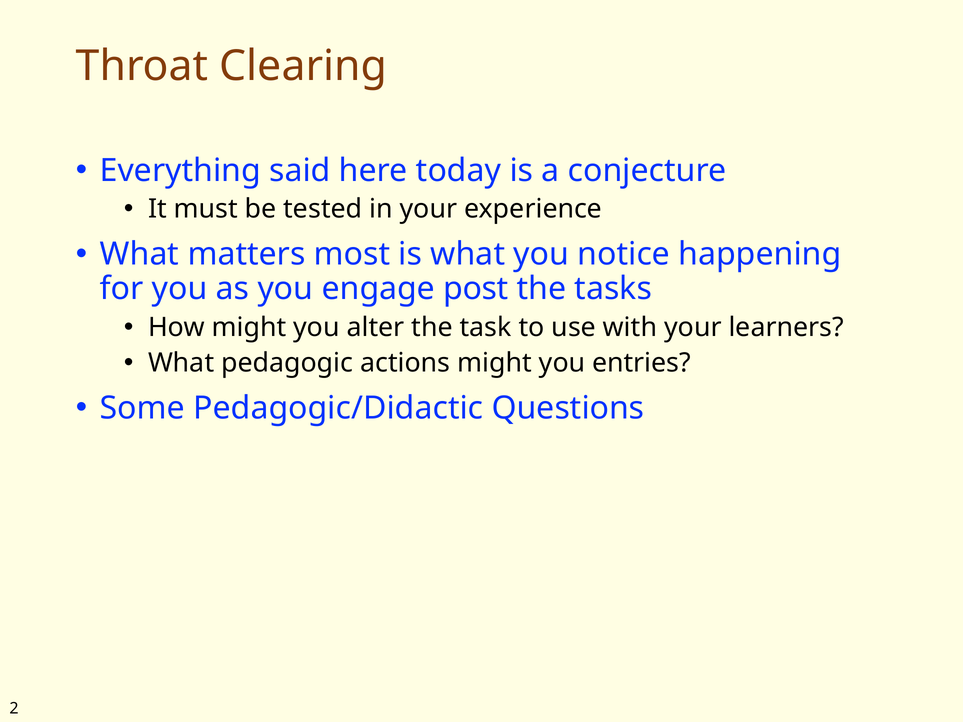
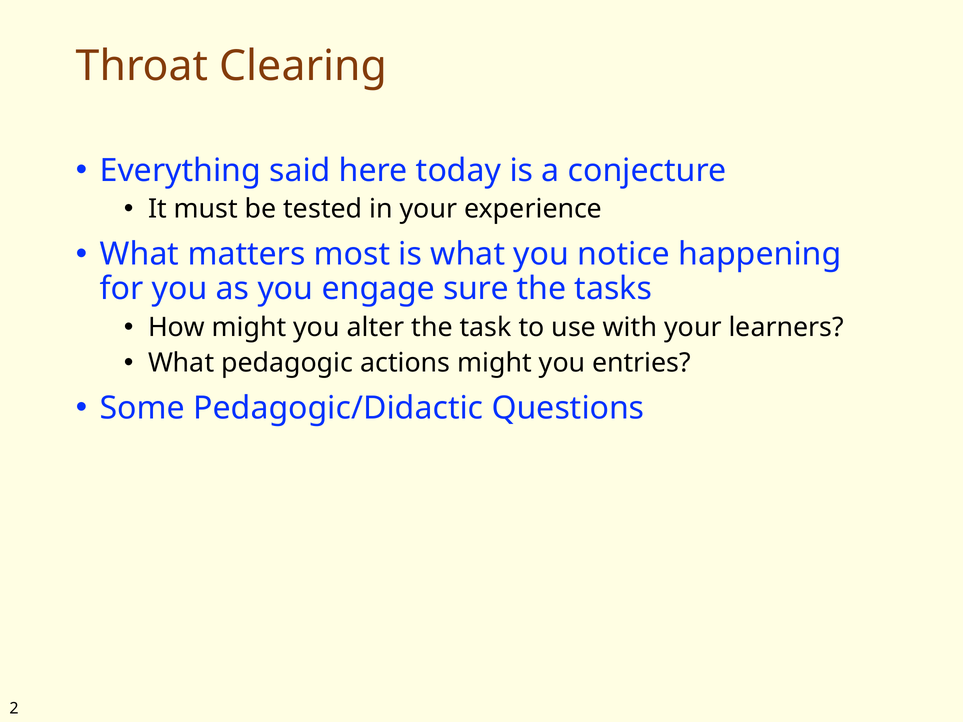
post: post -> sure
